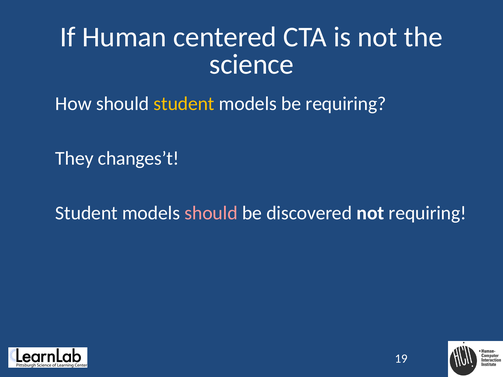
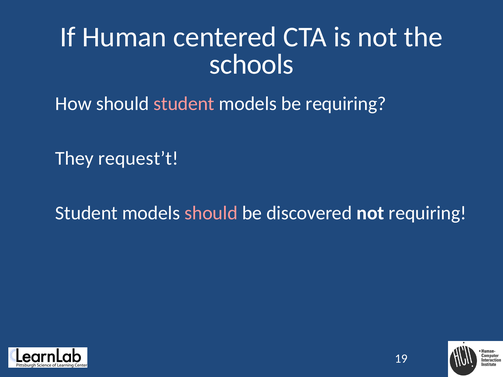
science: science -> schools
student at (184, 104) colour: yellow -> pink
changes’t: changes’t -> request’t
